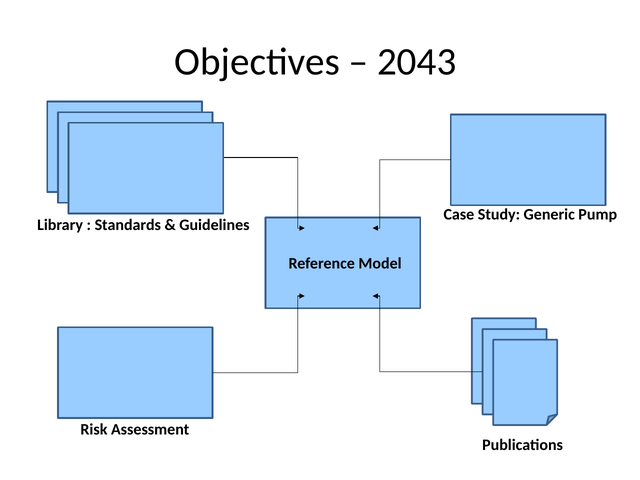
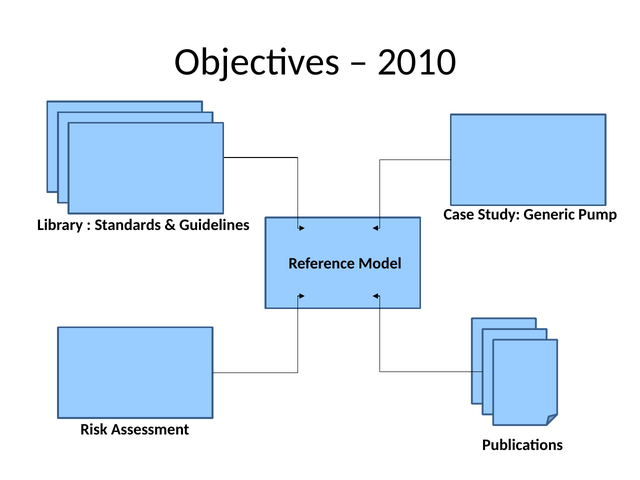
2043: 2043 -> 2010
